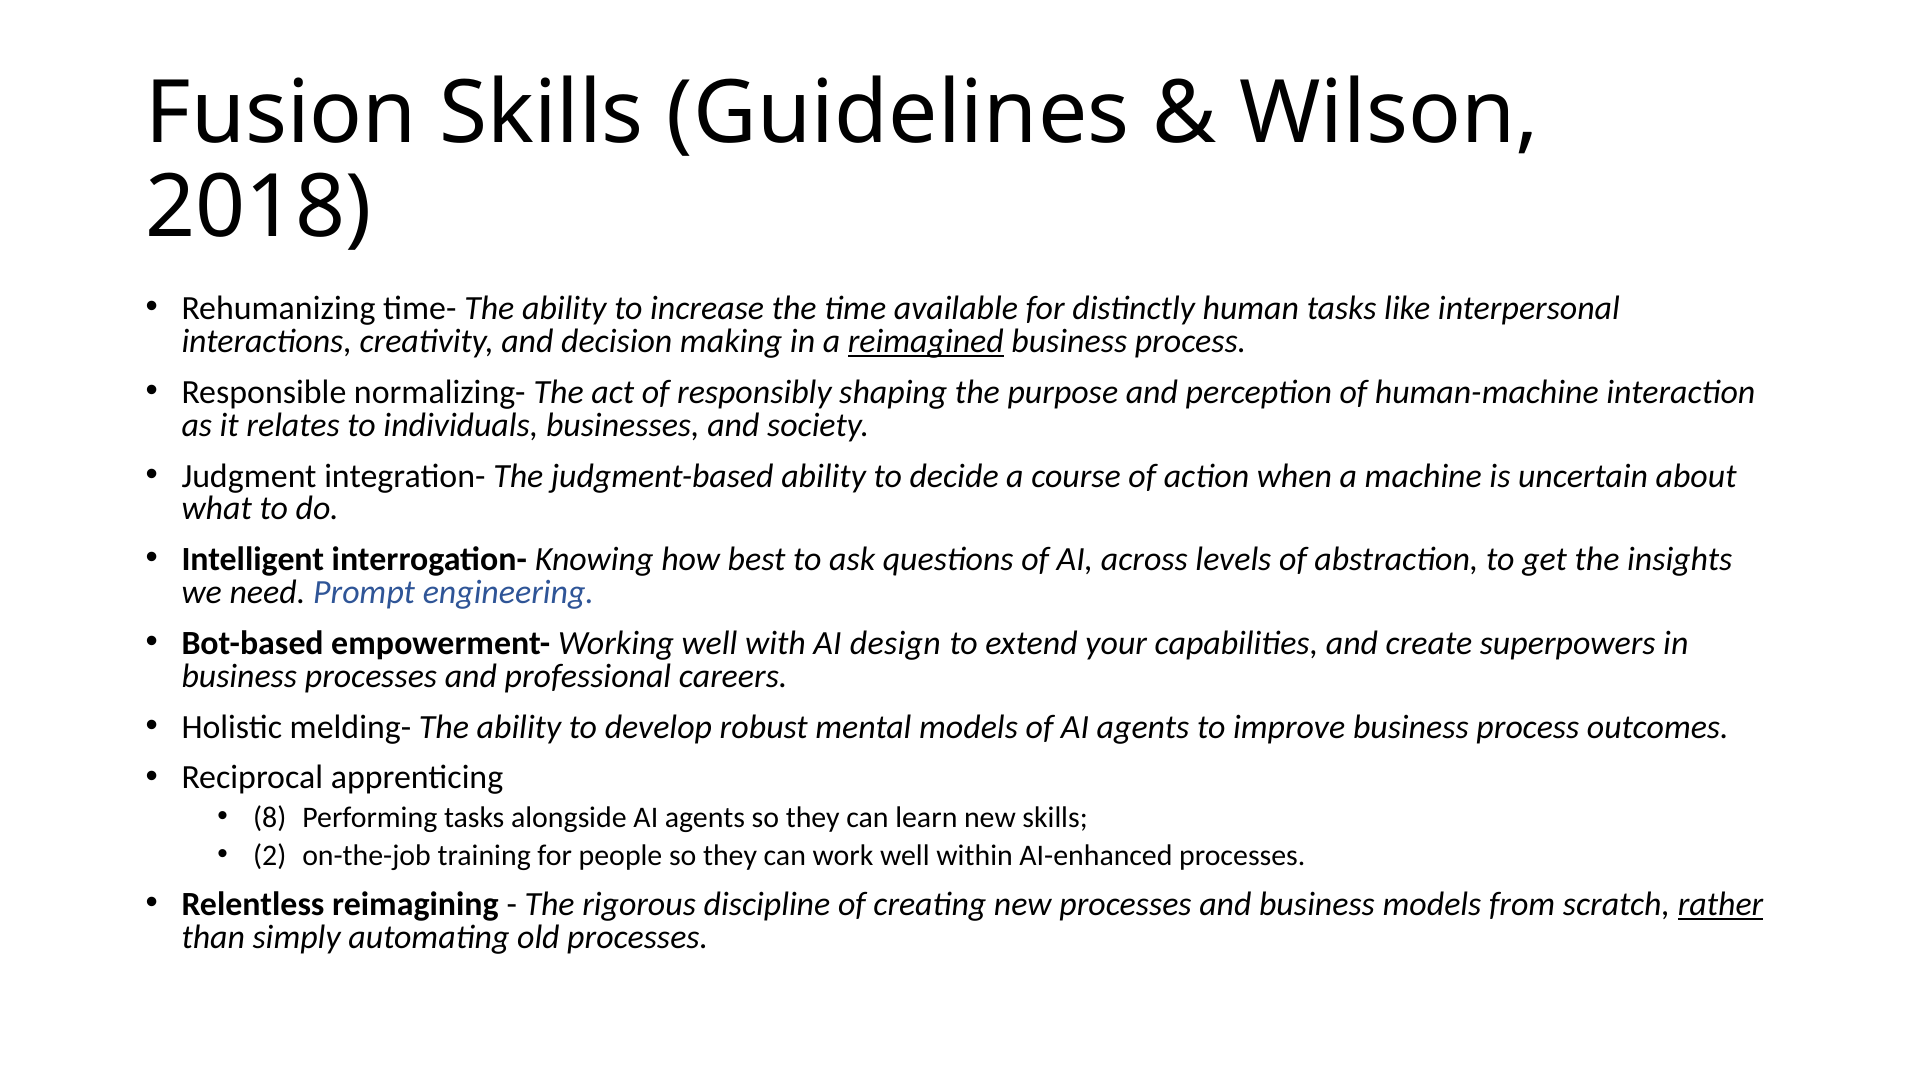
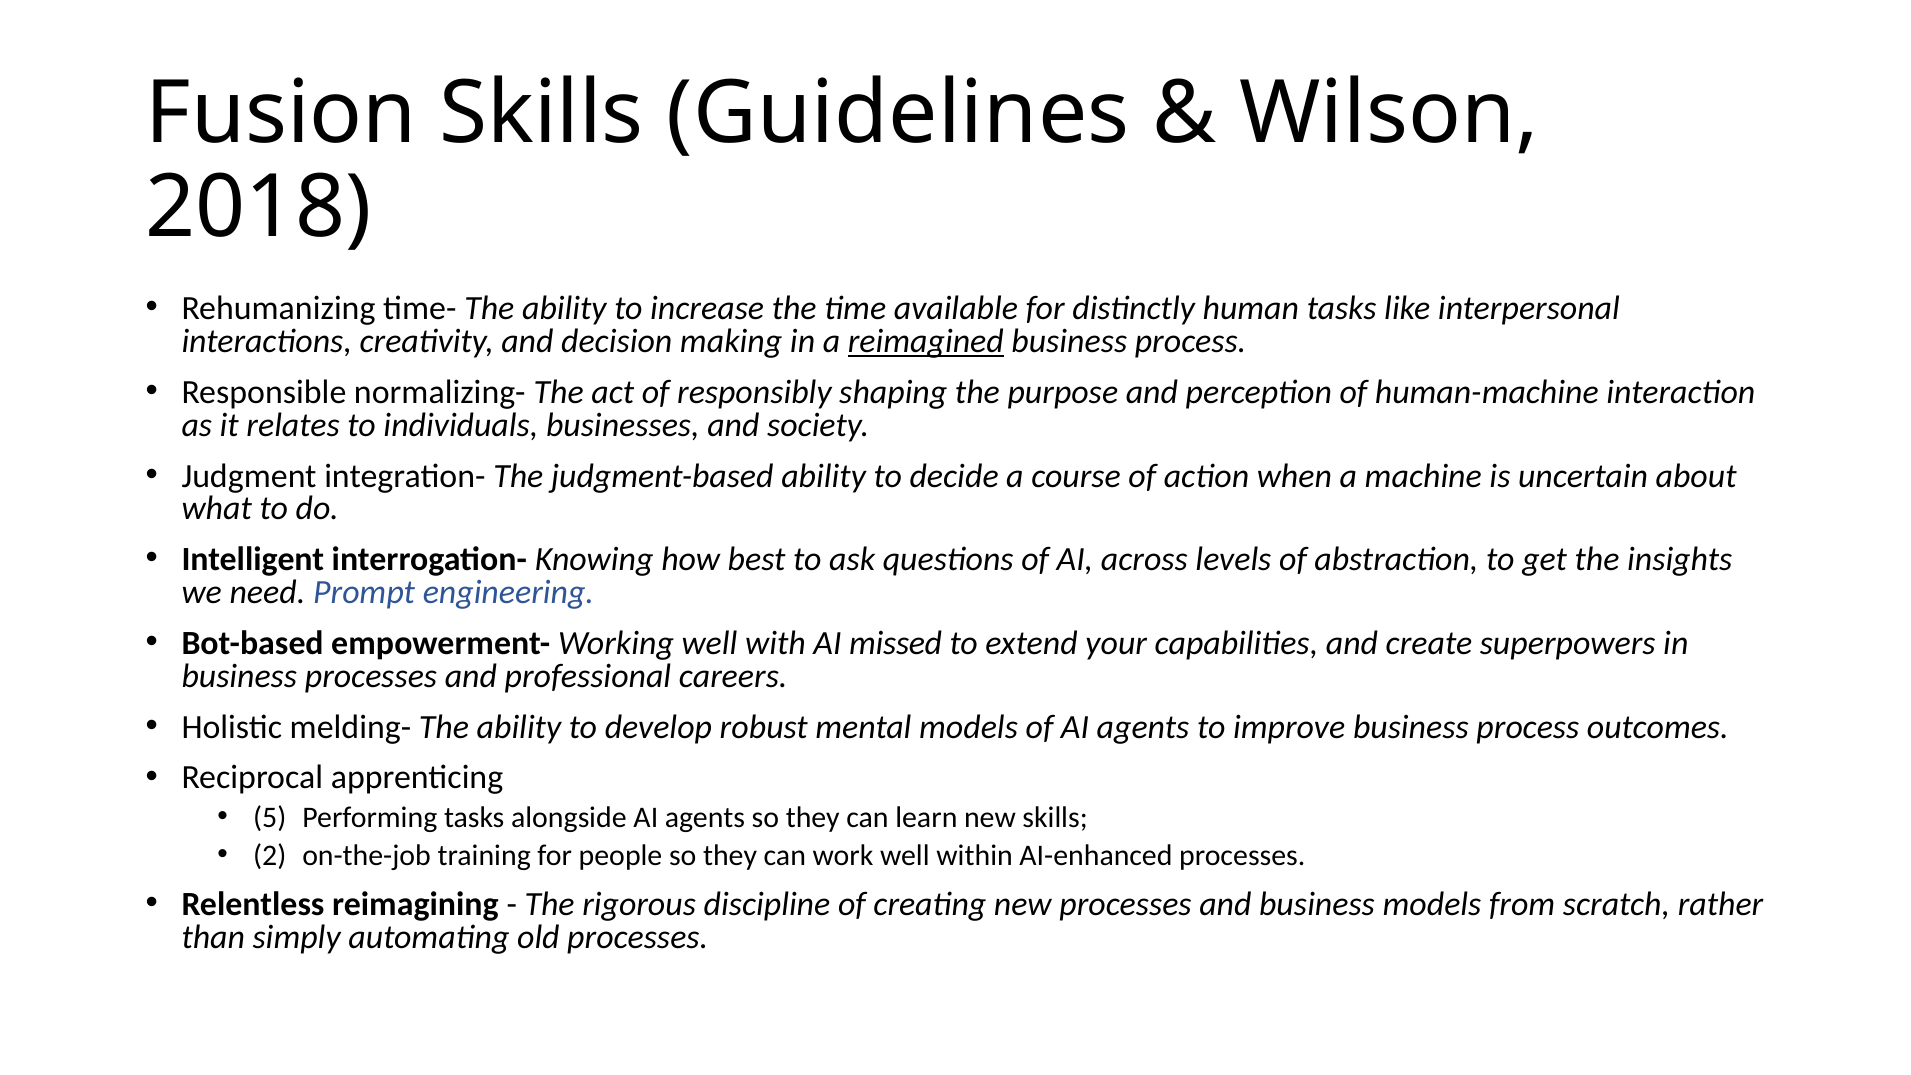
design: design -> missed
8: 8 -> 5
rather underline: present -> none
